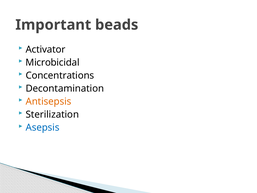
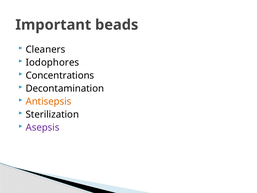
Activator: Activator -> Cleaners
Microbicidal: Microbicidal -> Iodophores
Asepsis colour: blue -> purple
